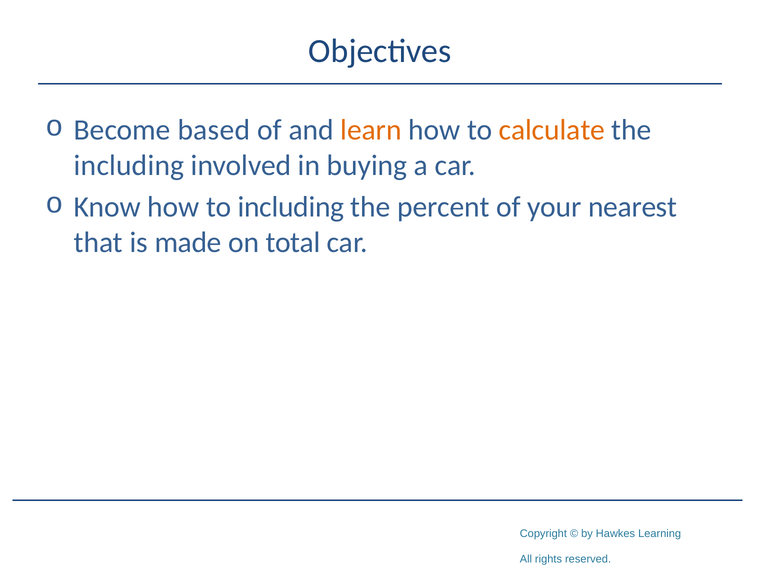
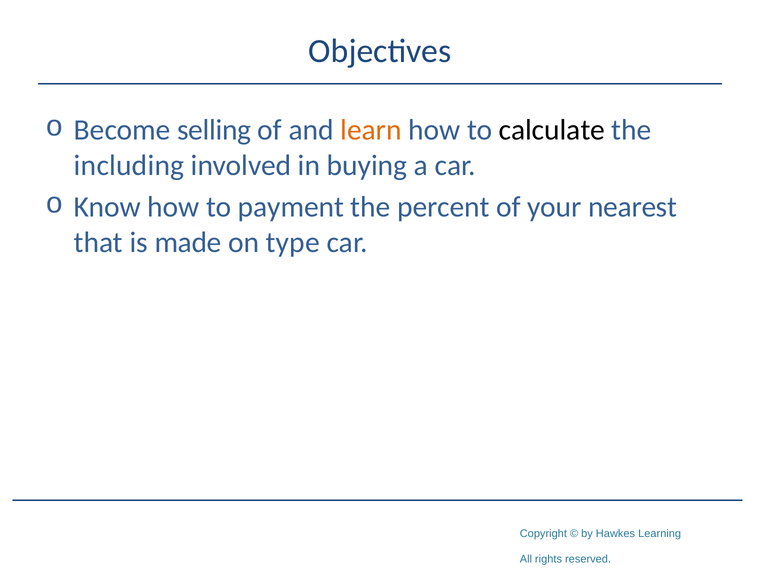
based: based -> selling
calculate colour: orange -> black
to including: including -> payment
total: total -> type
